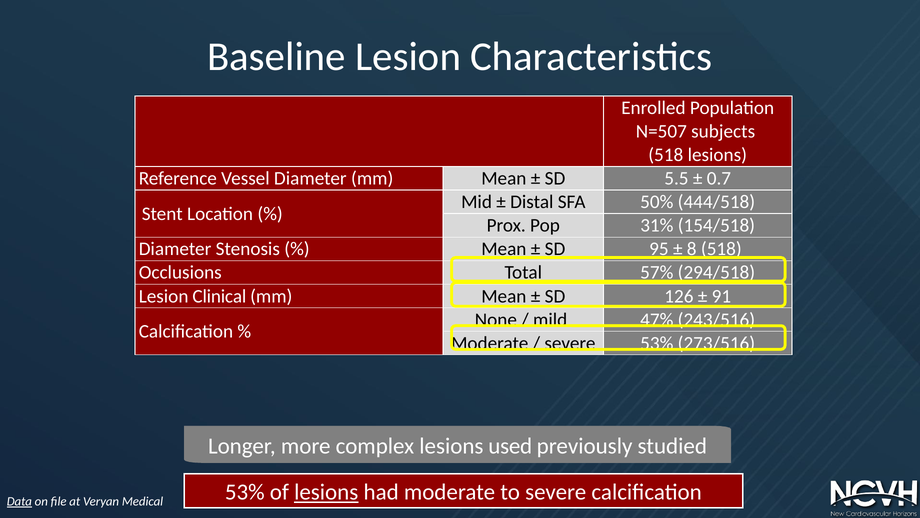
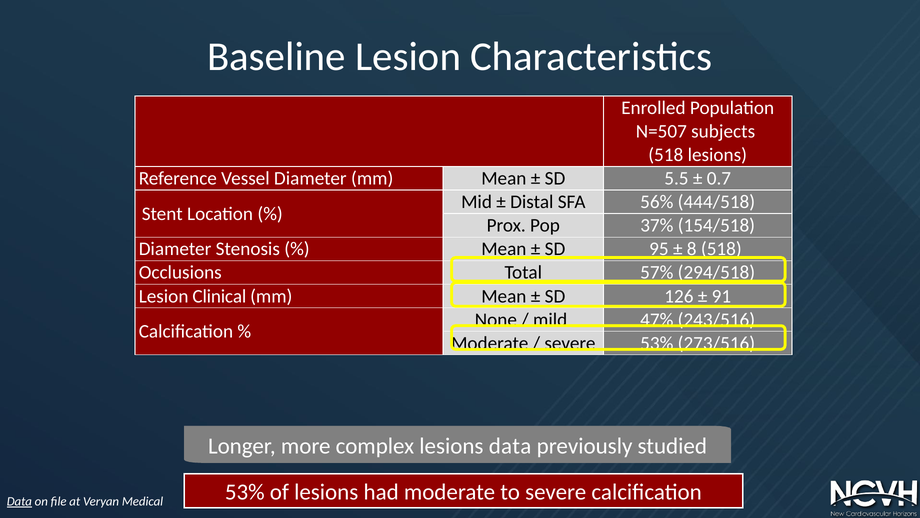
50%: 50% -> 56%
31%: 31% -> 37%
lesions used: used -> data
lesions at (326, 492) underline: present -> none
